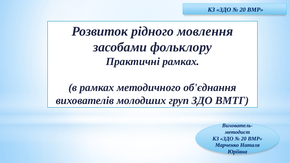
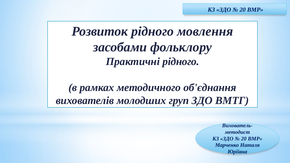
Практичні рамках: рамках -> рідного
